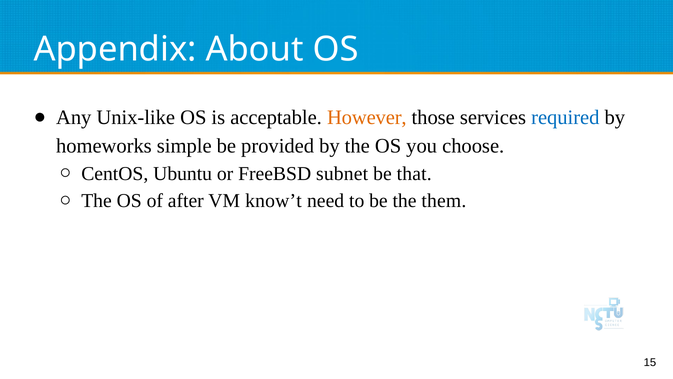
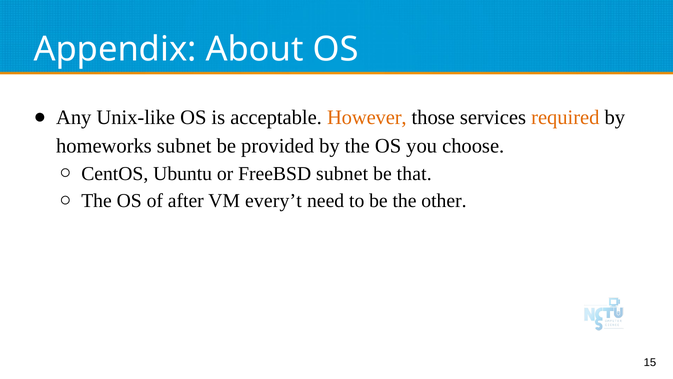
required colour: blue -> orange
homeworks simple: simple -> subnet
know’t: know’t -> every’t
them: them -> other
